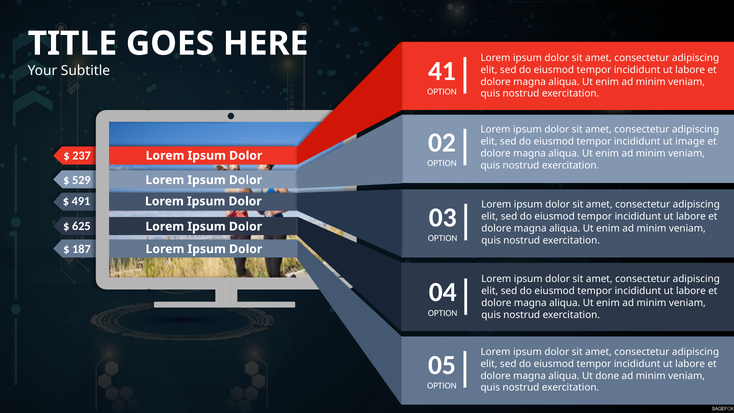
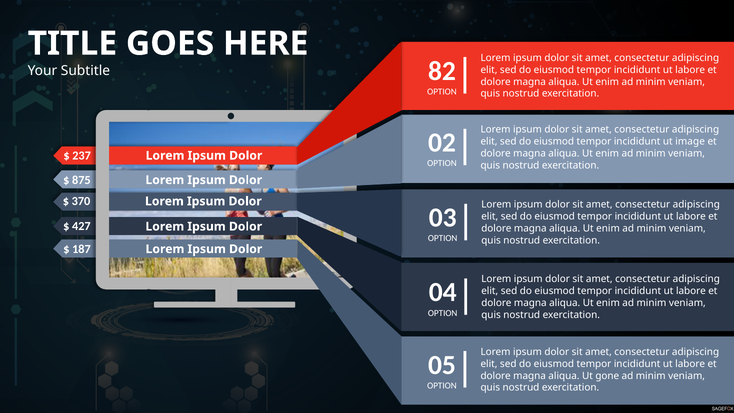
41: 41 -> 82
529: 529 -> 875
491: 491 -> 370
625: 625 -> 427
done: done -> gone
